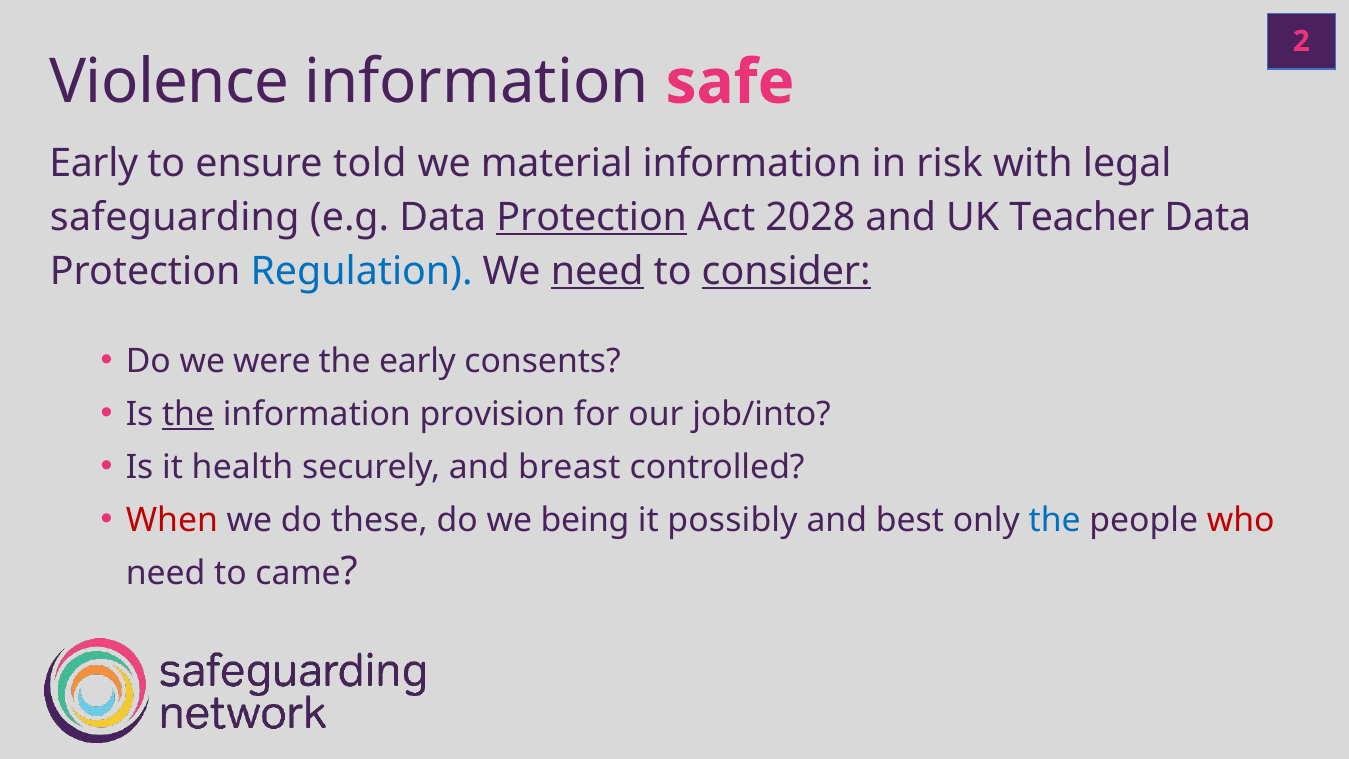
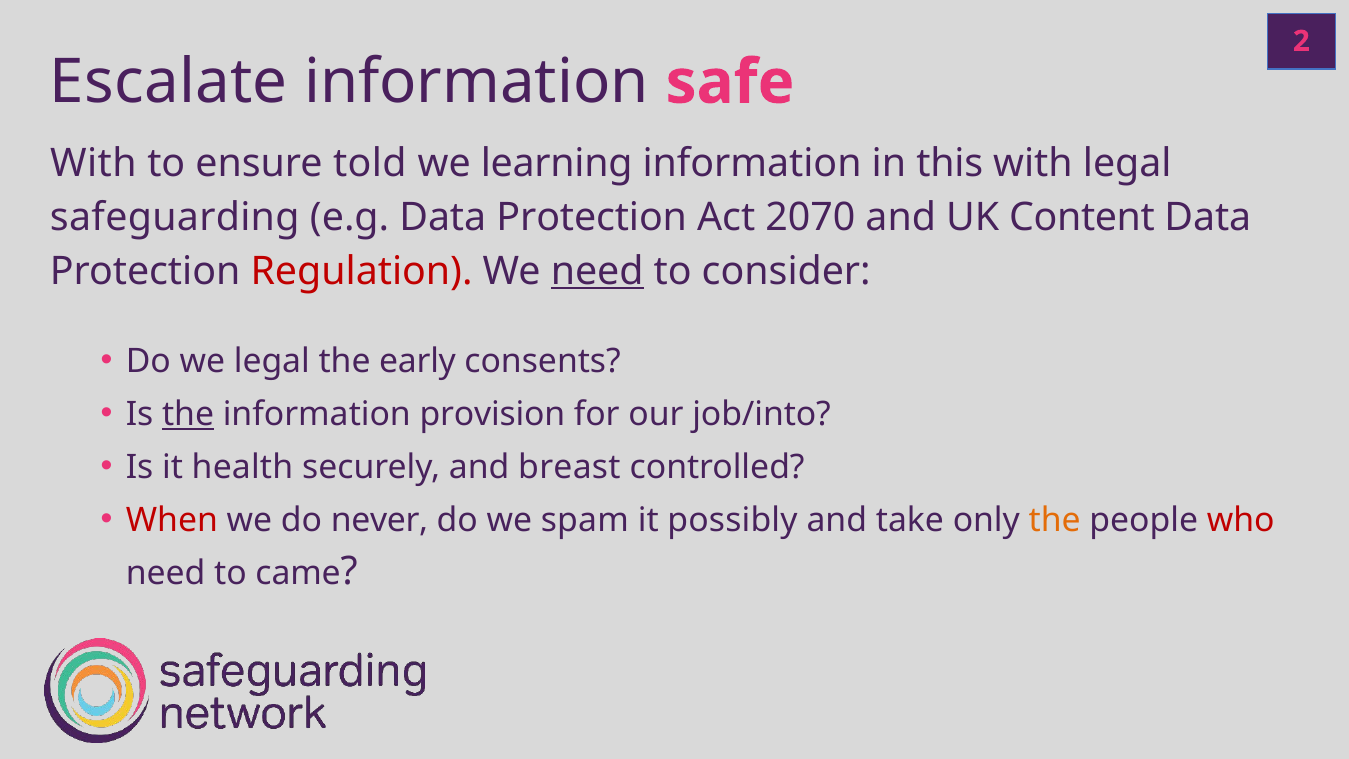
Violence: Violence -> Escalate
Early at (94, 164): Early -> With
material: material -> learning
risk: risk -> this
Protection at (592, 217) underline: present -> none
2028: 2028 -> 2070
Teacher: Teacher -> Content
Regulation colour: blue -> red
consider underline: present -> none
we were: were -> legal
these: these -> never
being: being -> spam
best: best -> take
the at (1055, 520) colour: blue -> orange
